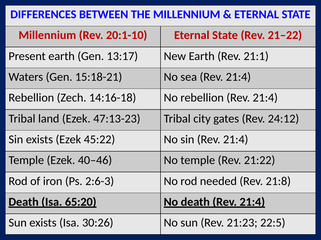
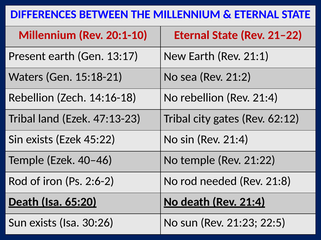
sea Rev 21:4: 21:4 -> 21:2
24:12: 24:12 -> 62:12
2:6-3: 2:6-3 -> 2:6-2
